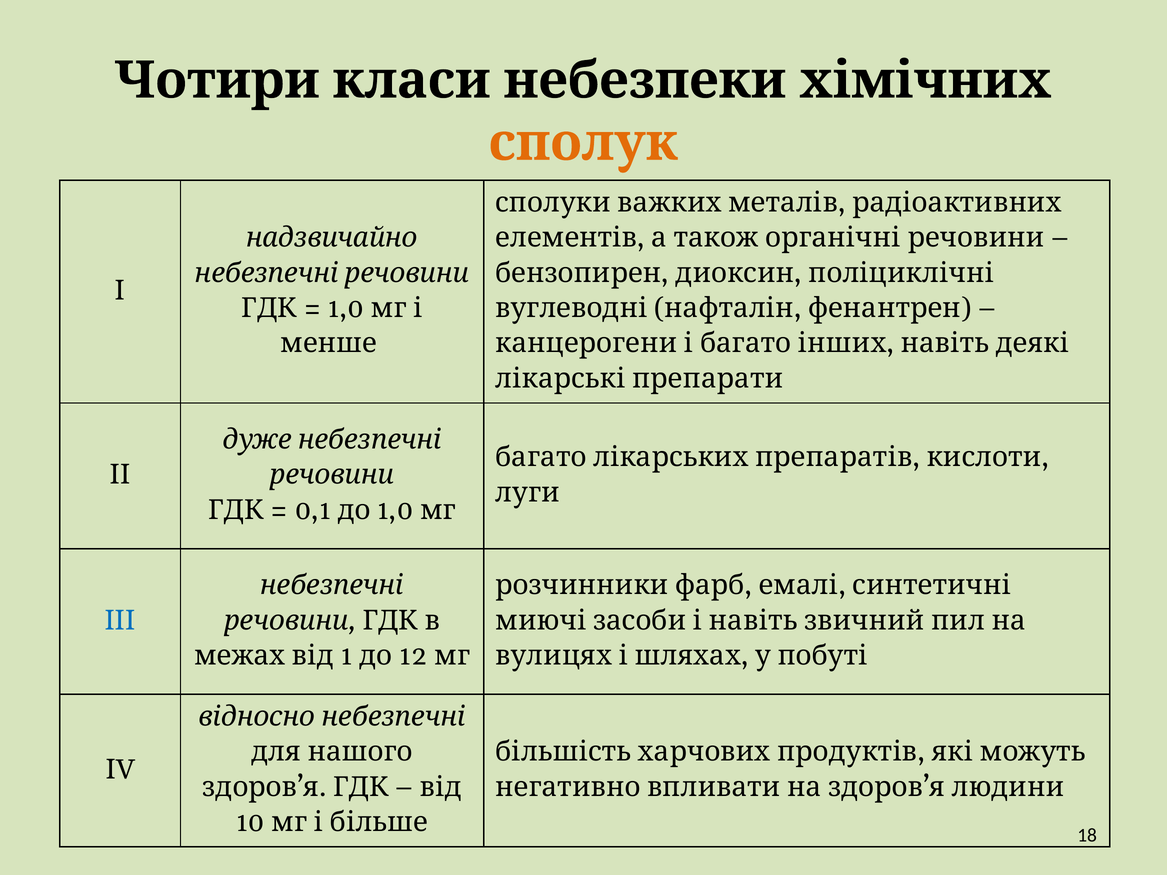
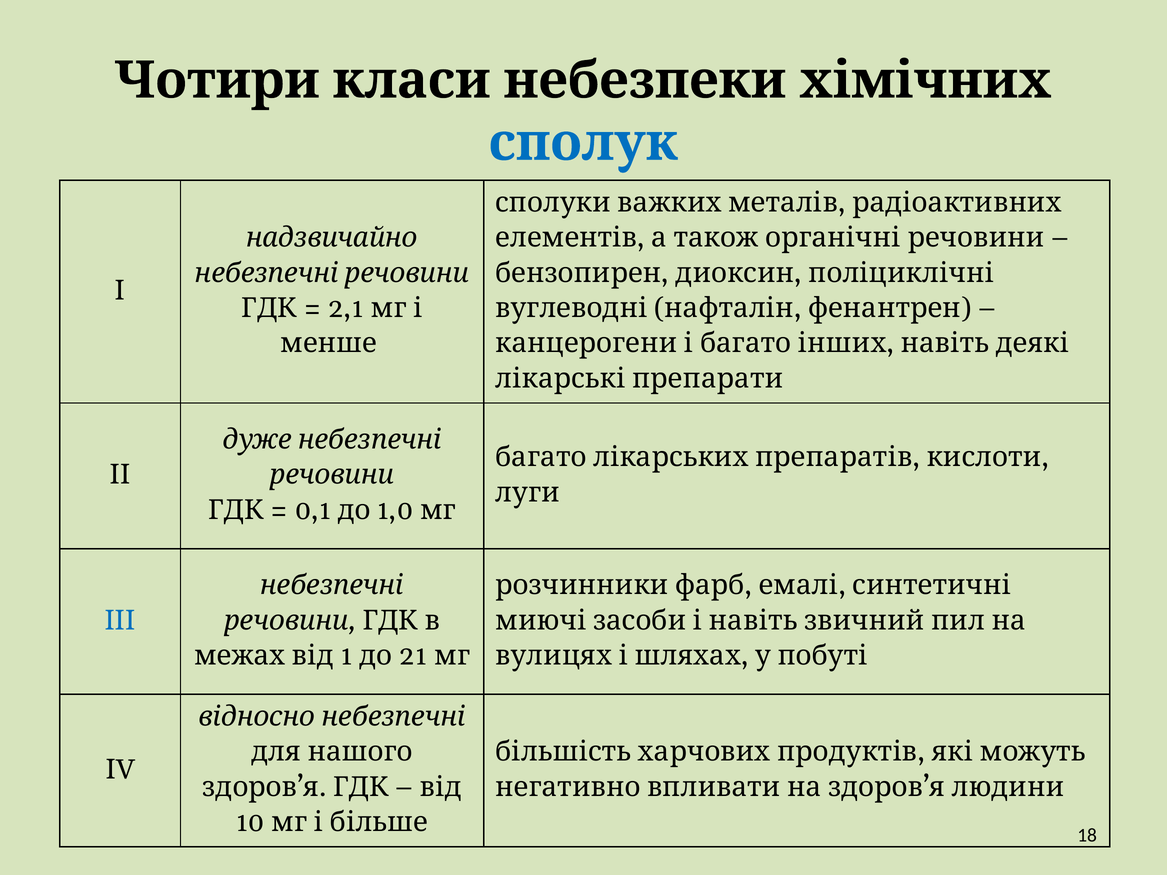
сполук colour: orange -> blue
1,0 at (346, 308): 1,0 -> 2,1
12: 12 -> 21
